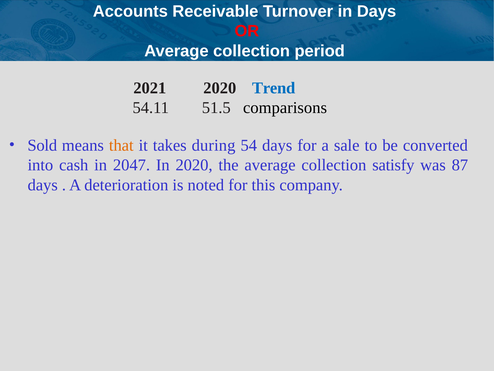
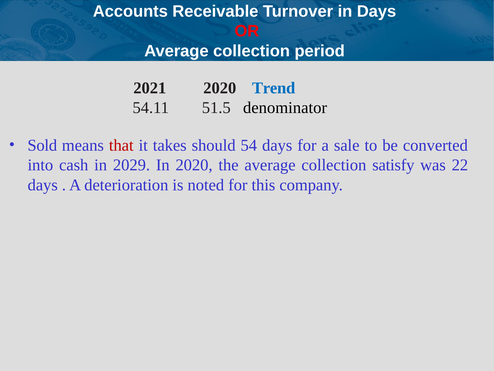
comparisons: comparisons -> denominator
that colour: orange -> red
during: during -> should
2047: 2047 -> 2029
87: 87 -> 22
